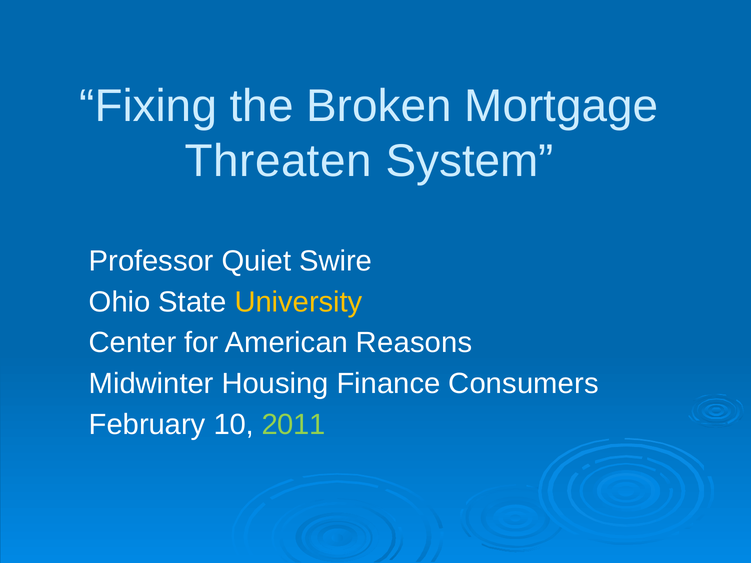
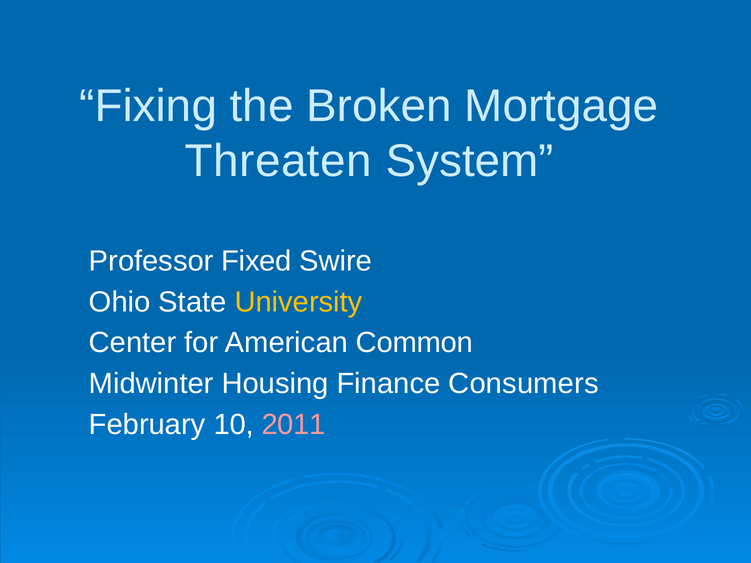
Quiet: Quiet -> Fixed
Reasons: Reasons -> Common
2011 colour: light green -> pink
